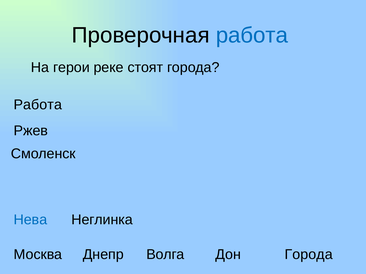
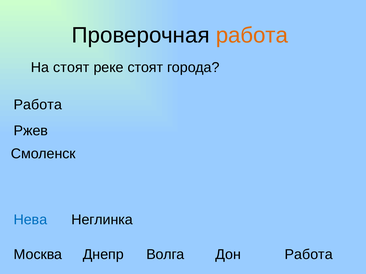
работа at (252, 35) colour: blue -> orange
На герои: герои -> стоят
Дон Города: Города -> Работа
